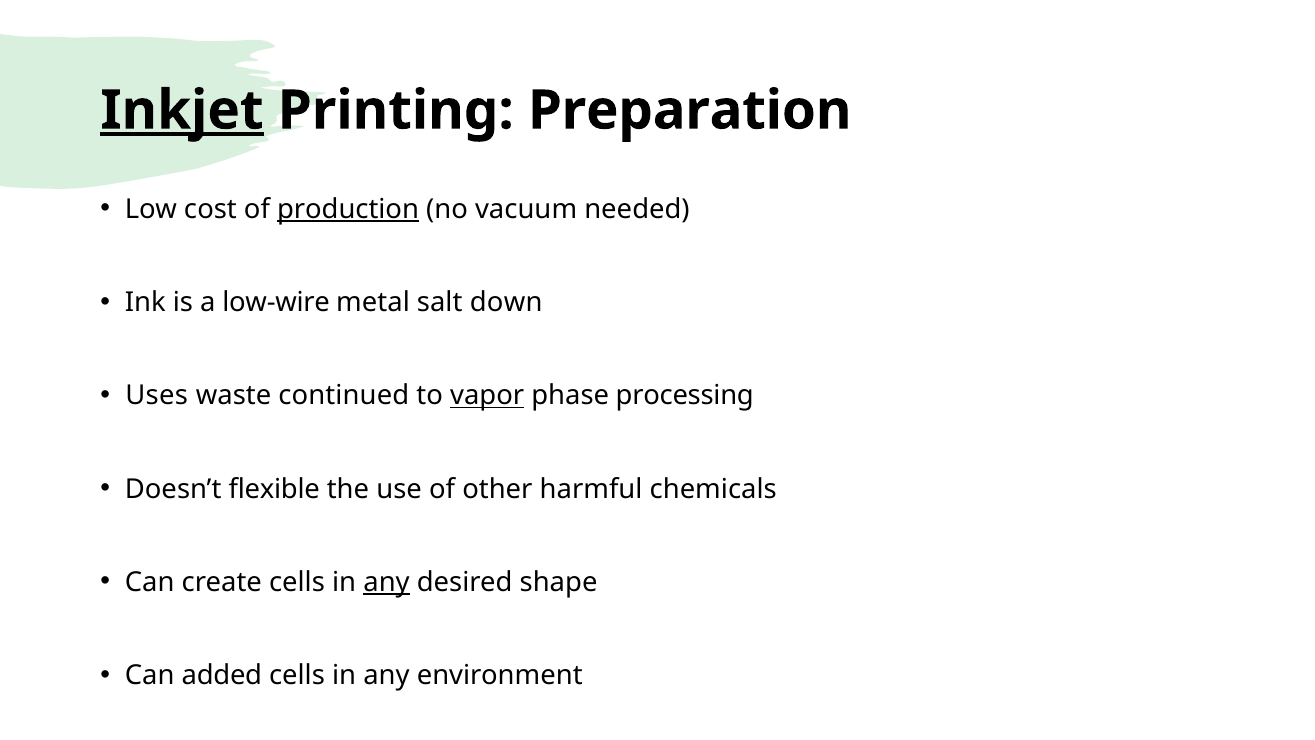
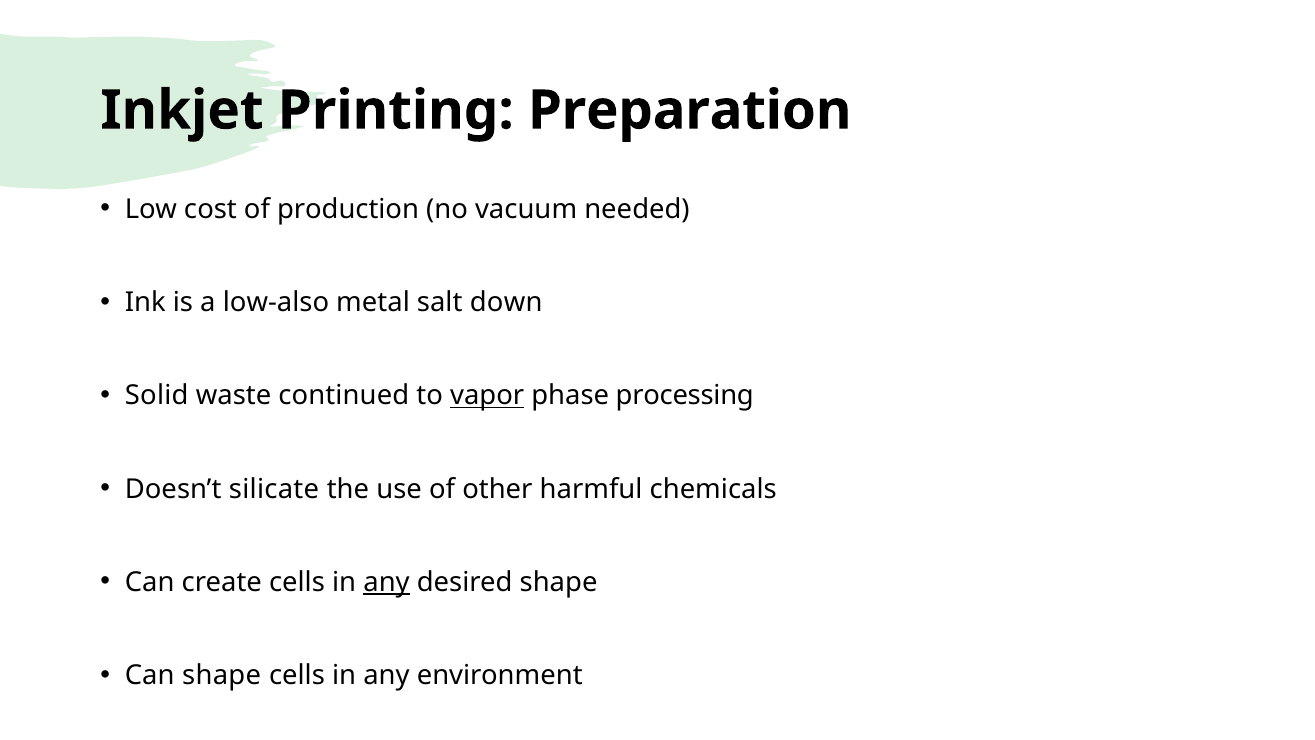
Inkjet underline: present -> none
production underline: present -> none
low-wire: low-wire -> low-also
Uses: Uses -> Solid
flexible: flexible -> silicate
Can added: added -> shape
